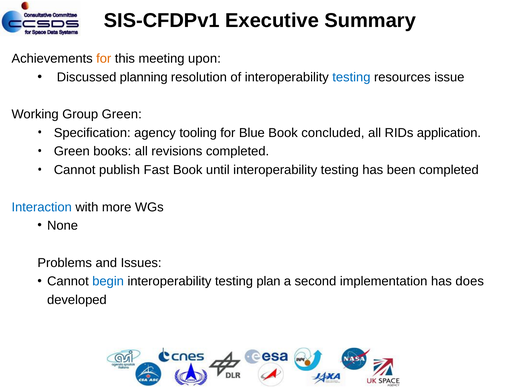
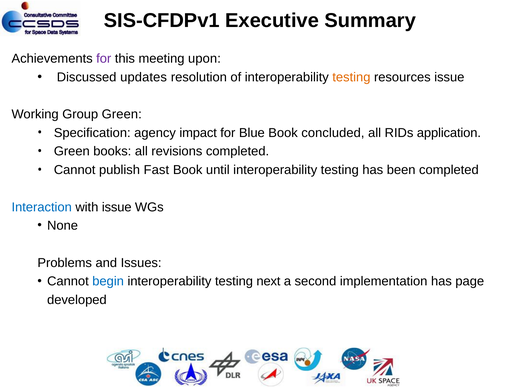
for at (104, 59) colour: orange -> purple
planning: planning -> updates
testing at (351, 77) colour: blue -> orange
tooling: tooling -> impact
with more: more -> issue
plan: plan -> next
does: does -> page
